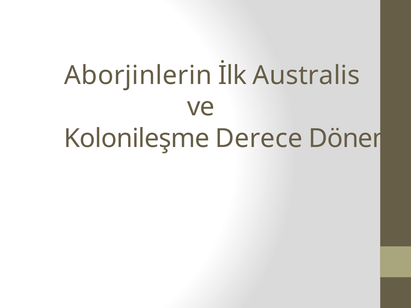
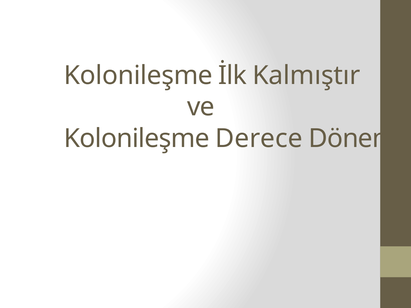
Aborjinlerin at (138, 76): Aborjinlerin -> Kolonileşme
Australis: Australis -> Kalmıştır
